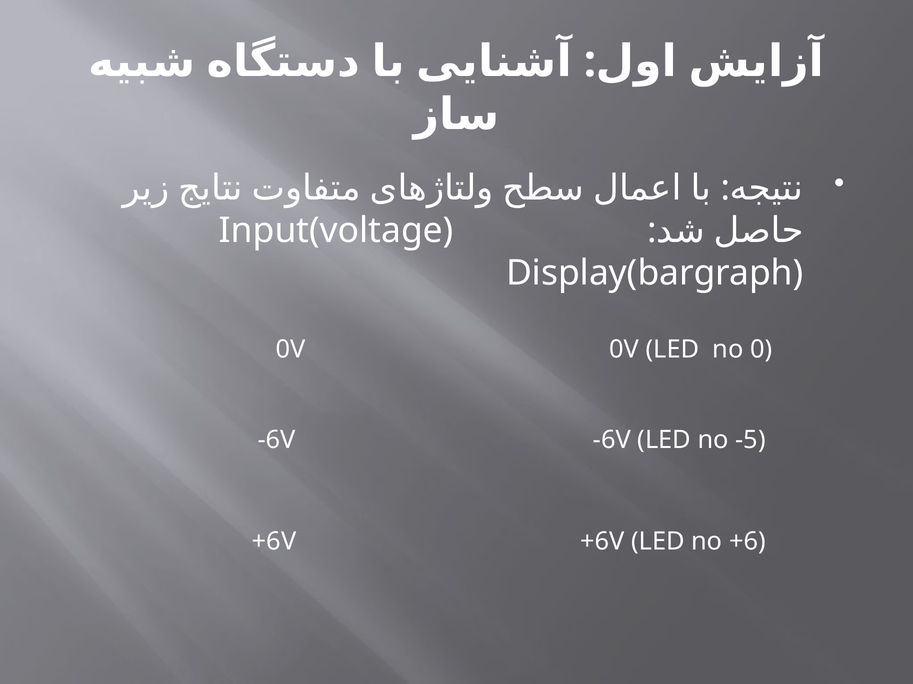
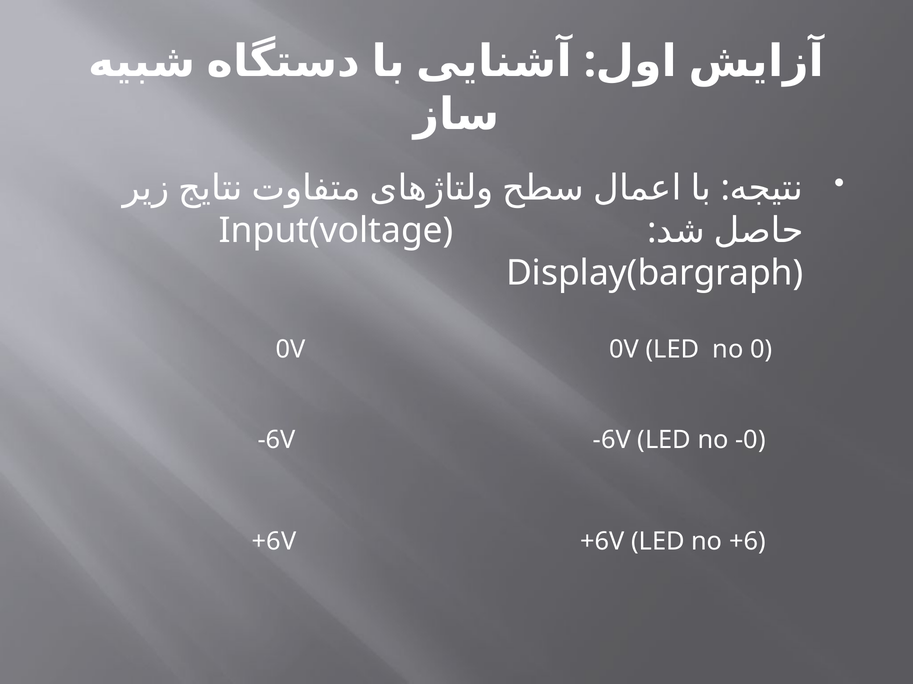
-5: -5 -> -0
